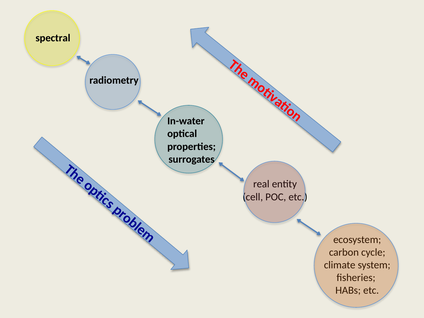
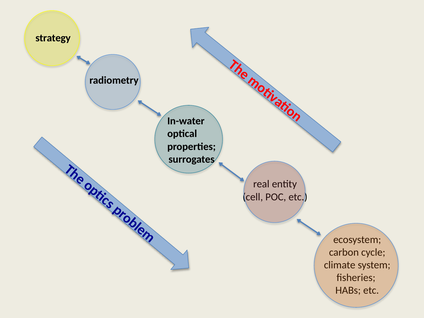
spectral: spectral -> strategy
